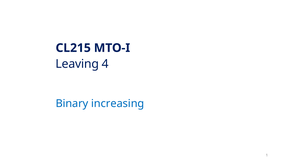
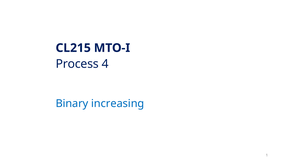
Leaving: Leaving -> Process
